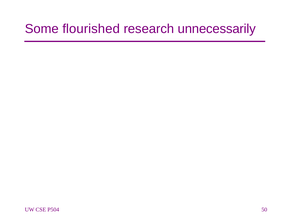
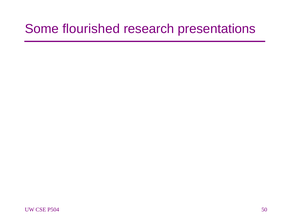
unnecessarily: unnecessarily -> presentations
